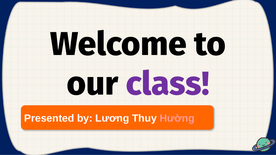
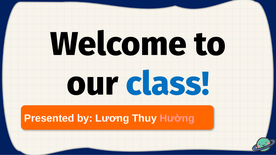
class colour: purple -> blue
